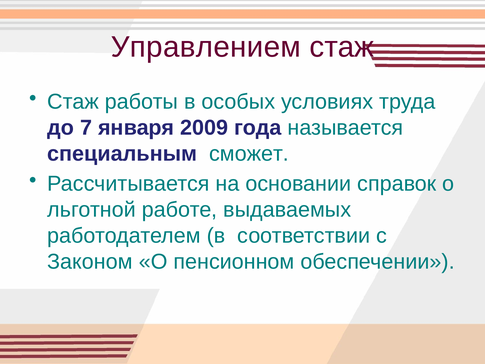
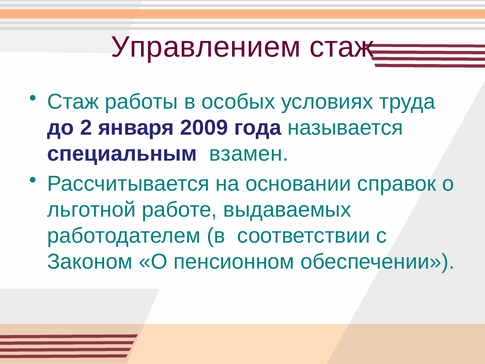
7: 7 -> 2
сможет: сможет -> взамен
